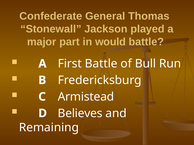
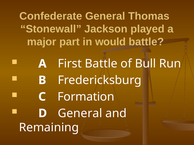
Armistead: Armistead -> Formation
D Believes: Believes -> General
